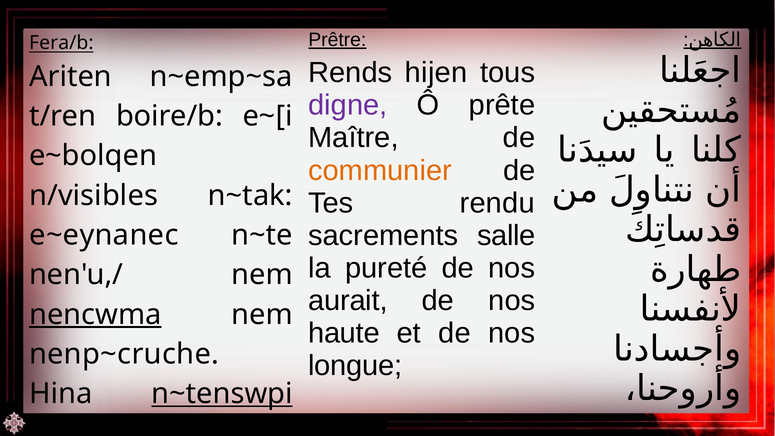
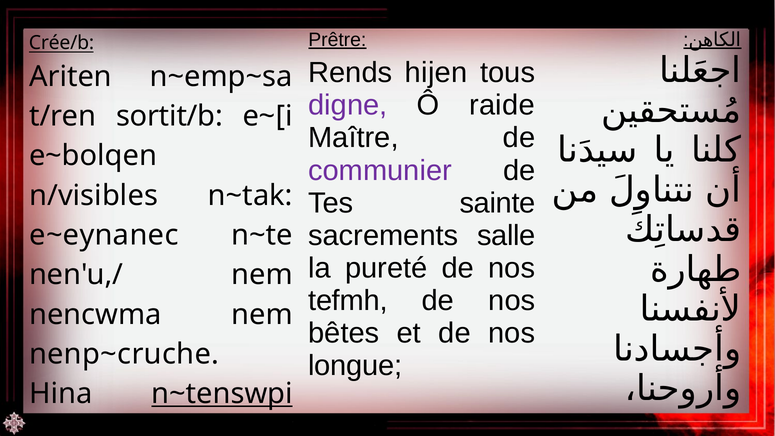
Fera/b: Fera/b -> Crée/b
prête: prête -> raide
boire/b: boire/b -> sortit/b
communier colour: orange -> purple
rendu: rendu -> sainte
aurait: aurait -> tefmh
nencwma underline: present -> none
haute: haute -> bêtes
